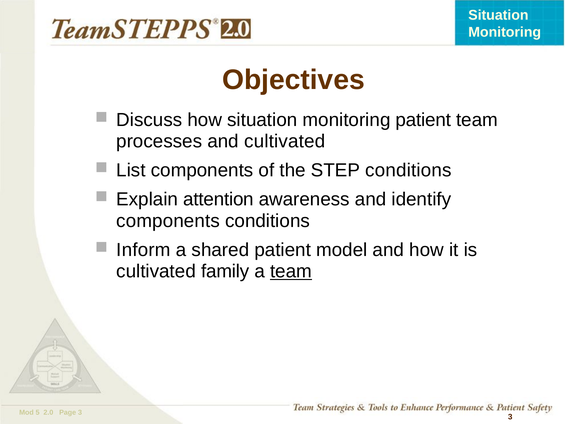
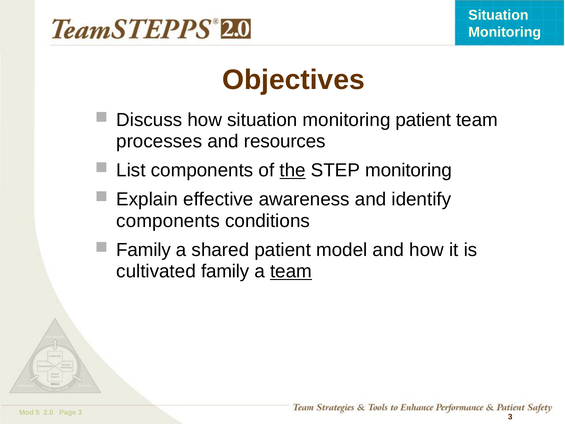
and cultivated: cultivated -> resources
the underline: none -> present
STEP conditions: conditions -> monitoring
attention: attention -> effective
Inform at (143, 250): Inform -> Family
